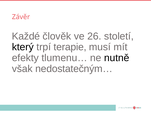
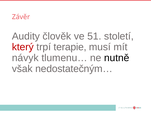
Každé: Každé -> Audity
26: 26 -> 51
který colour: black -> red
efekty: efekty -> návyk
